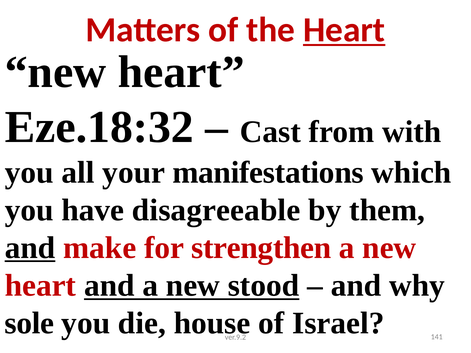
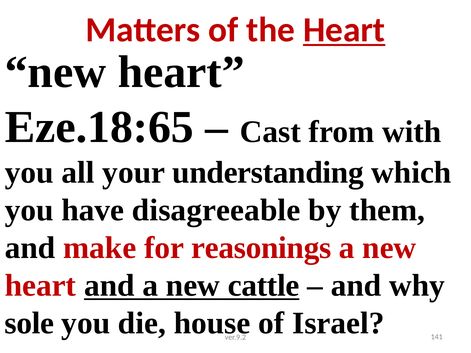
Eze.18:32: Eze.18:32 -> Eze.18:65
manifestations: manifestations -> understanding
and at (30, 248) underline: present -> none
strengthen: strengthen -> reasonings
stood: stood -> cattle
